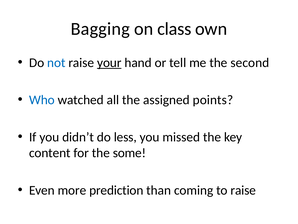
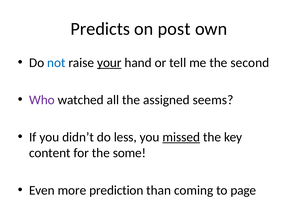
Bagging: Bagging -> Predicts
class: class -> post
Who colour: blue -> purple
points: points -> seems
missed underline: none -> present
to raise: raise -> page
